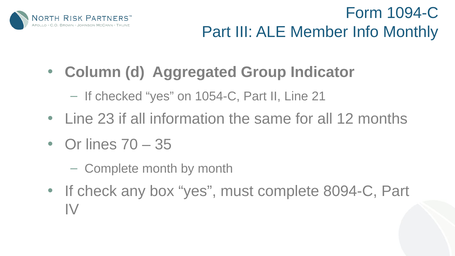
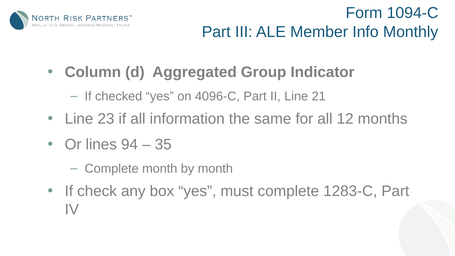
1054-C: 1054-C -> 4096-C
70: 70 -> 94
8094-C: 8094-C -> 1283-C
